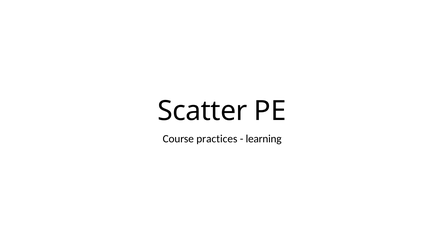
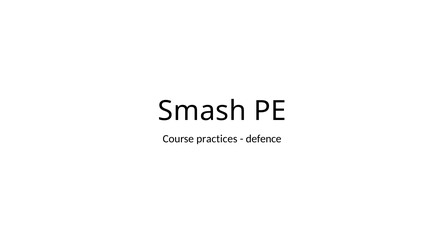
Scatter: Scatter -> Smash
learning: learning -> defence
